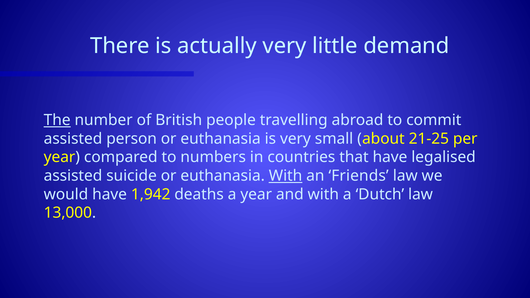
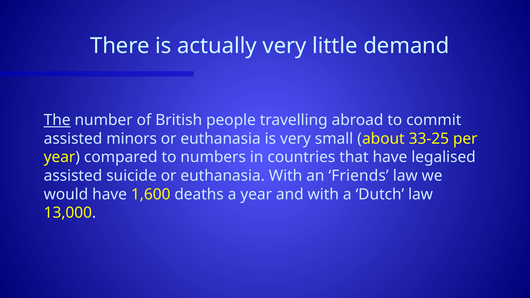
person: person -> minors
21-25: 21-25 -> 33-25
With at (286, 176) underline: present -> none
1,942: 1,942 -> 1,600
